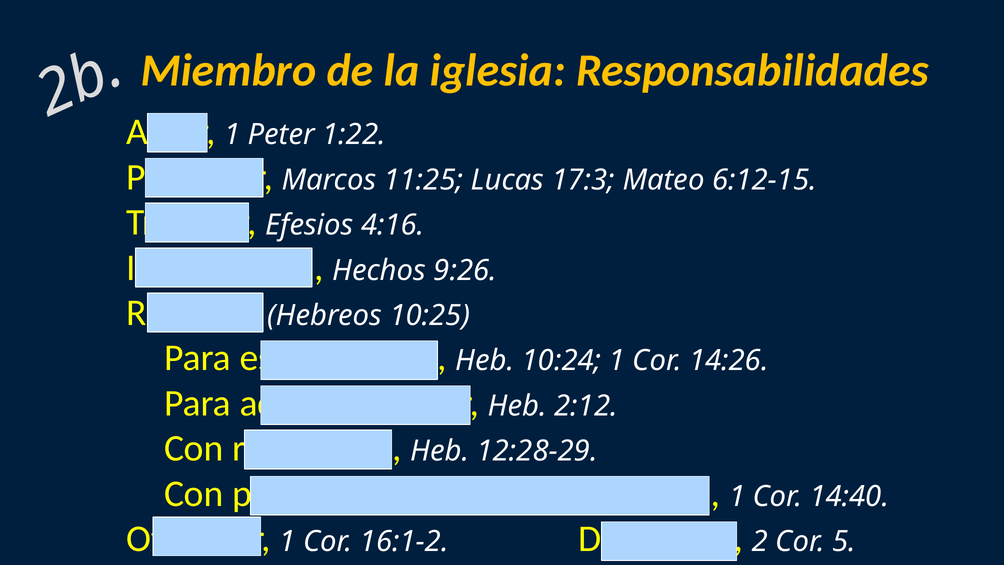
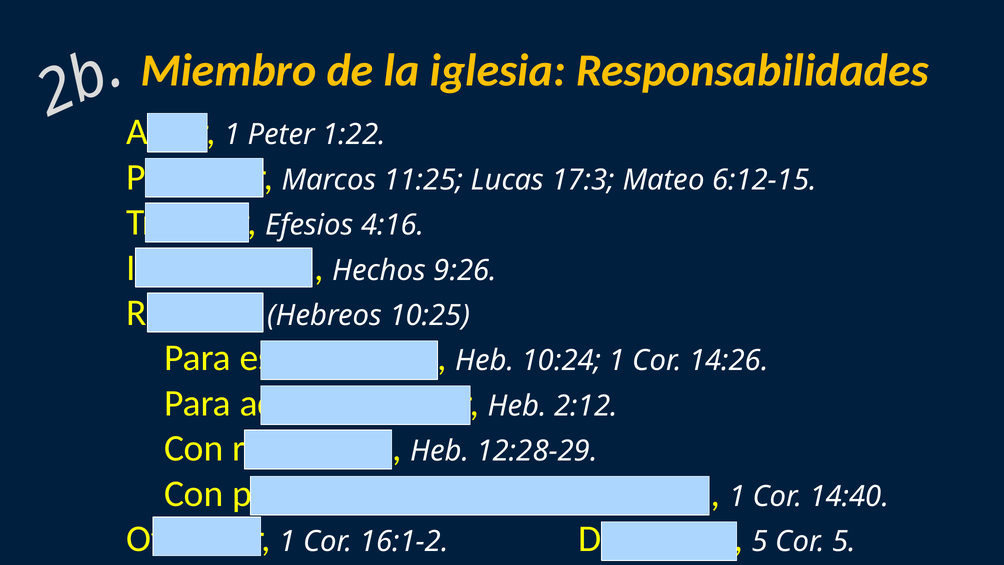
2 at (760, 541): 2 -> 5
